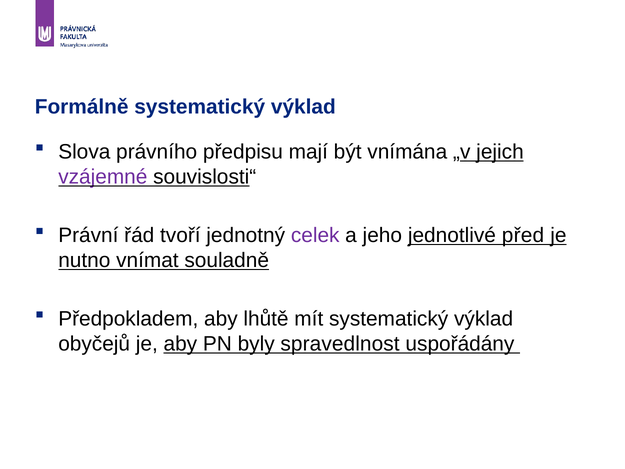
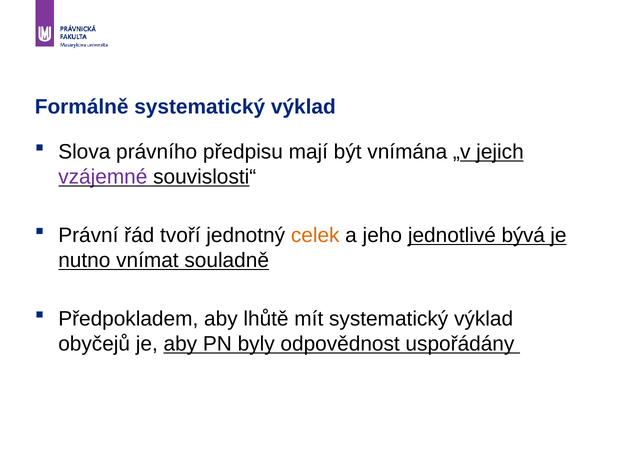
celek colour: purple -> orange
před: před -> bývá
spravedlnost: spravedlnost -> odpovědnost
